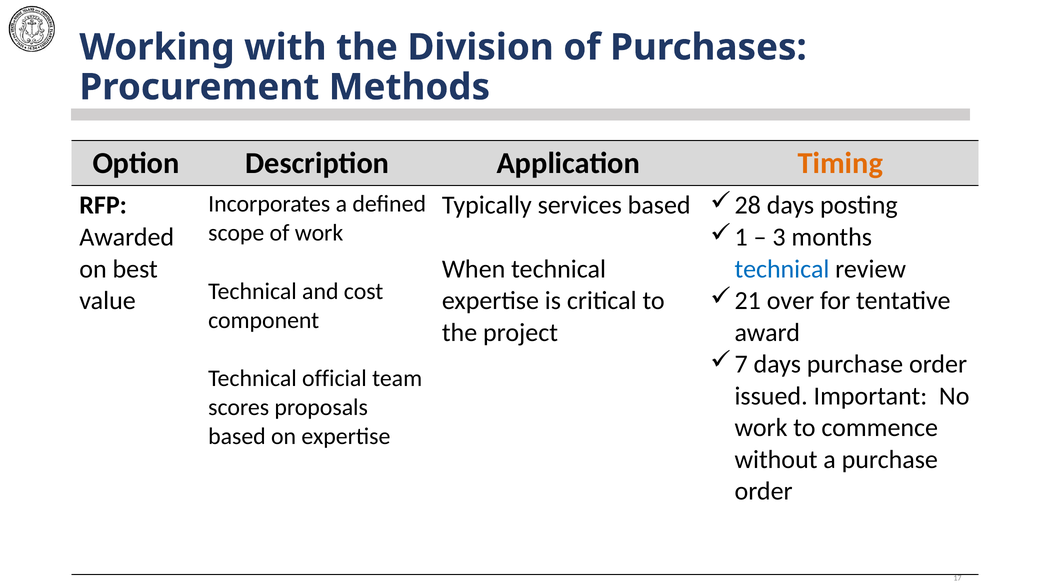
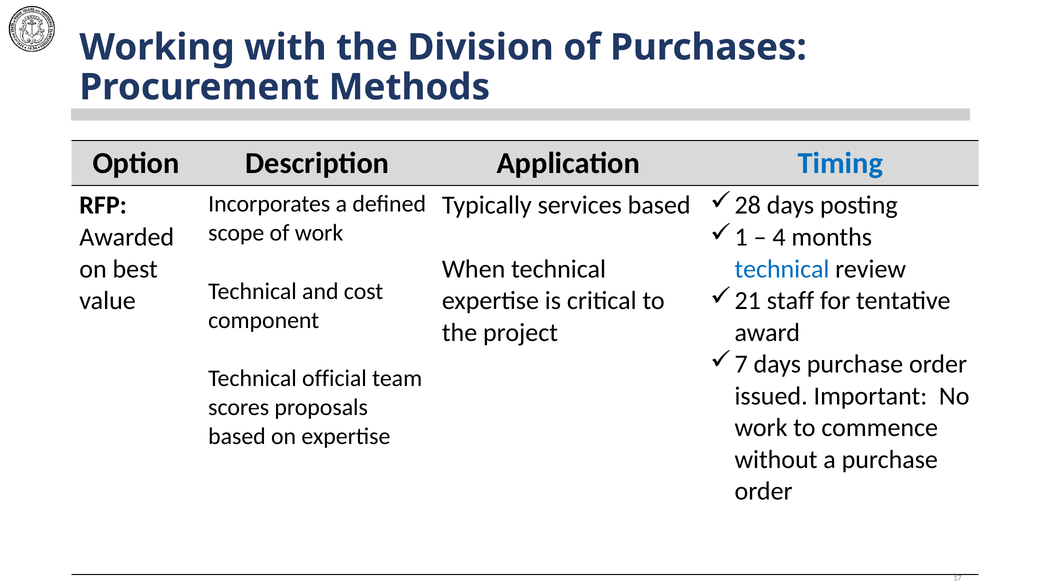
Timing colour: orange -> blue
3: 3 -> 4
over: over -> staff
